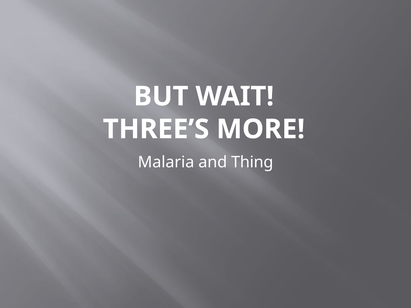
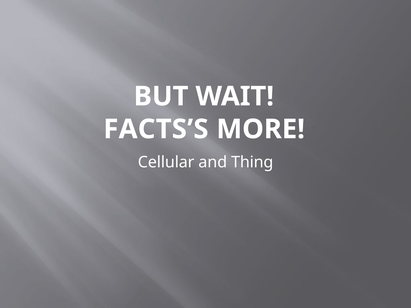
THREE’S: THREE’S -> FACTS’S
Malaria: Malaria -> Cellular
